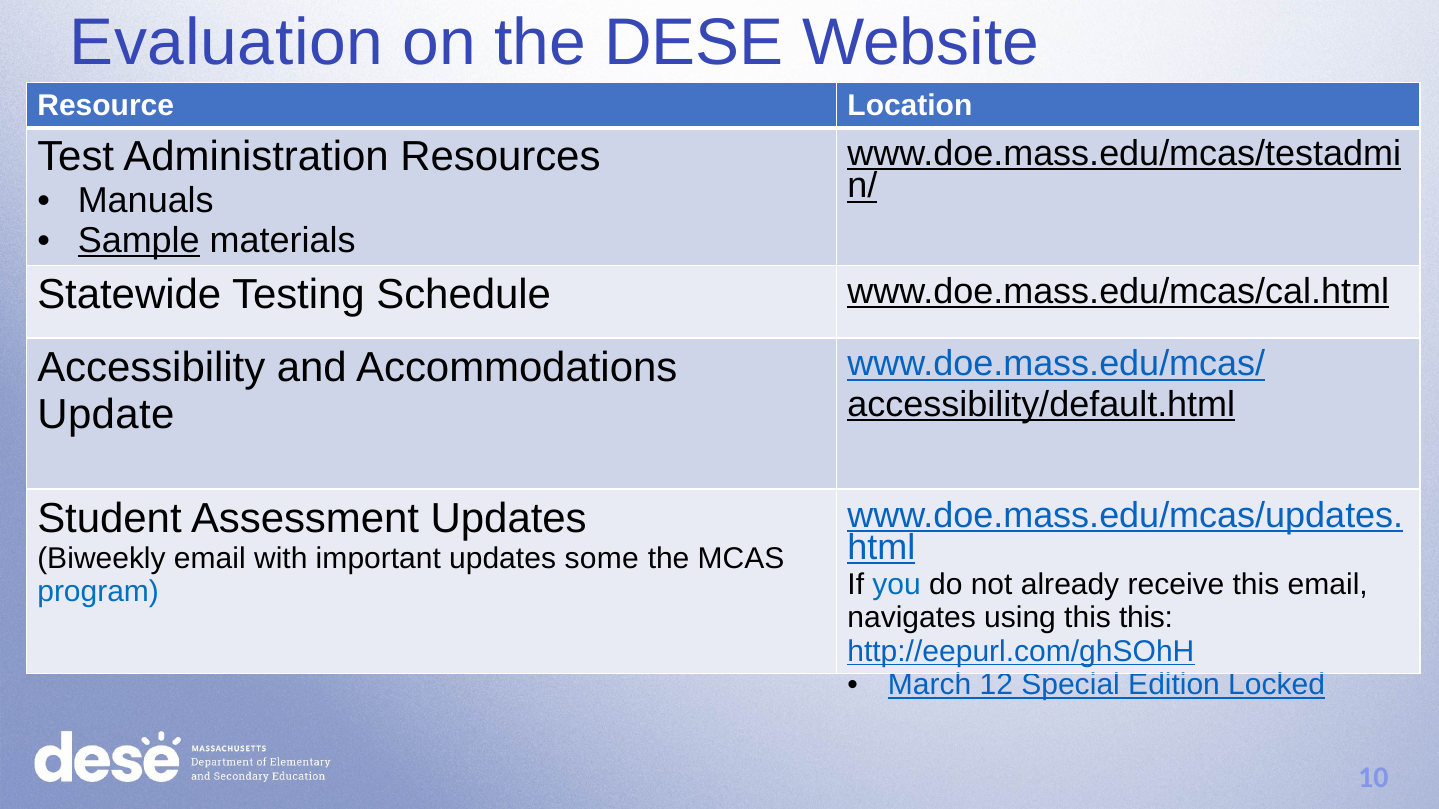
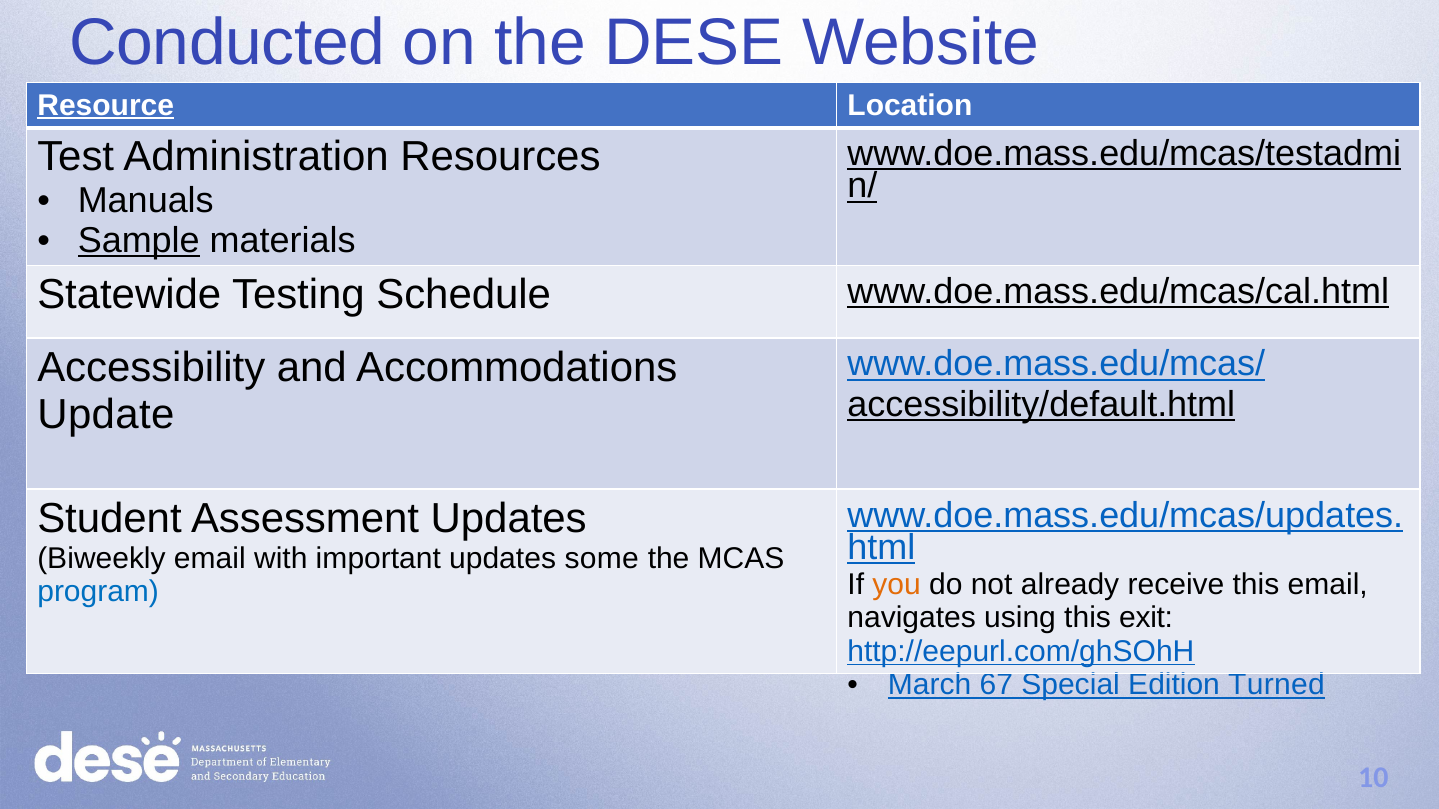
Evaluation: Evaluation -> Conducted
Resource underline: none -> present
you colour: blue -> orange
this this: this -> exit
12: 12 -> 67
Locked: Locked -> Turned
